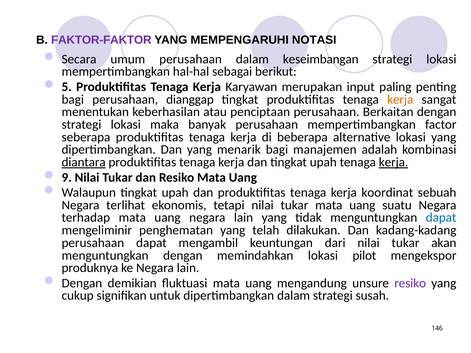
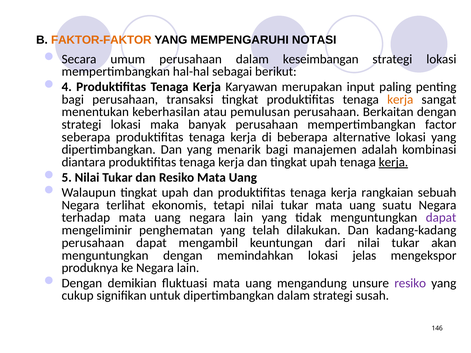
FAKTOR-FAKTOR colour: purple -> orange
5: 5 -> 4
dianggap: dianggap -> transaksi
penciptaan: penciptaan -> pemulusan
diantara underline: present -> none
9: 9 -> 5
koordinat: koordinat -> rangkaian
dapat at (441, 218) colour: blue -> purple
pilot: pilot -> jelas
